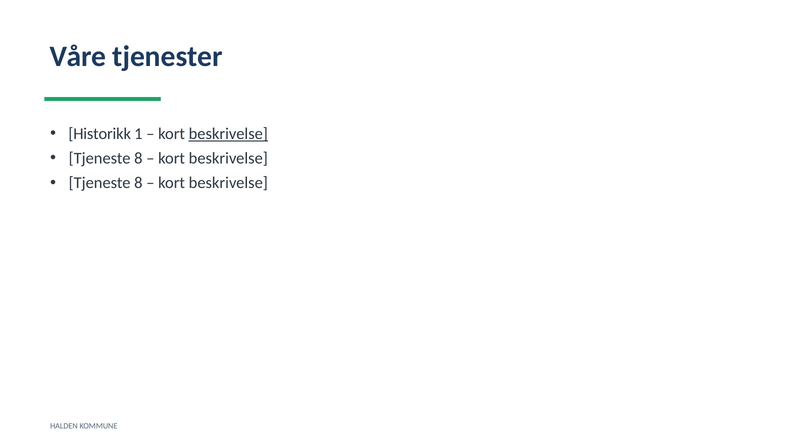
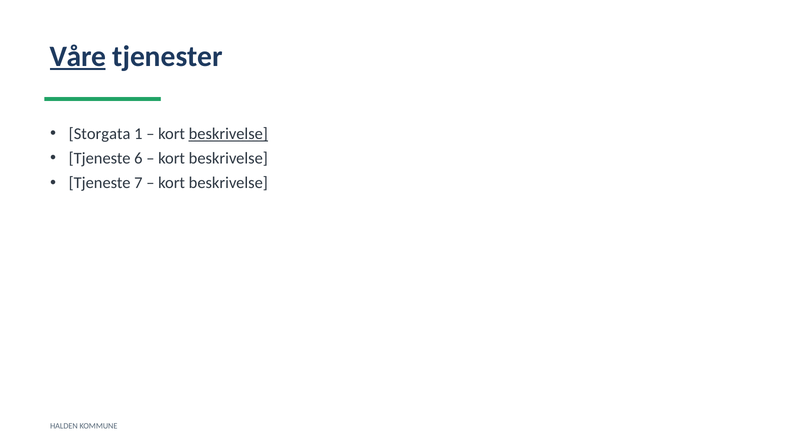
Våre underline: none -> present
Historikk: Historikk -> Storgata
8 at (138, 158): 8 -> 6
8 at (138, 183): 8 -> 7
